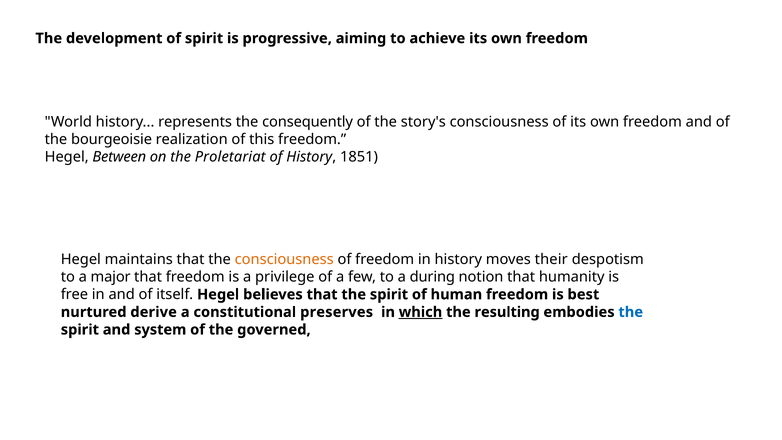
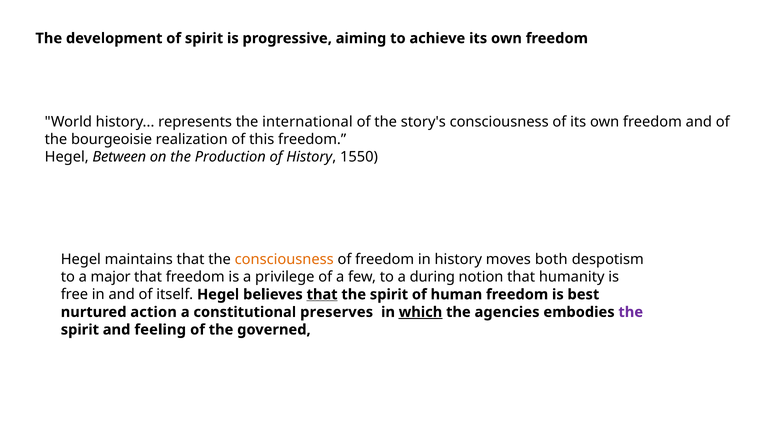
consequently: consequently -> international
Proletariat: Proletariat -> Production
1851: 1851 -> 1550
their: their -> both
that at (322, 294) underline: none -> present
derive: derive -> action
resulting: resulting -> agencies
the at (631, 312) colour: blue -> purple
system: system -> feeling
